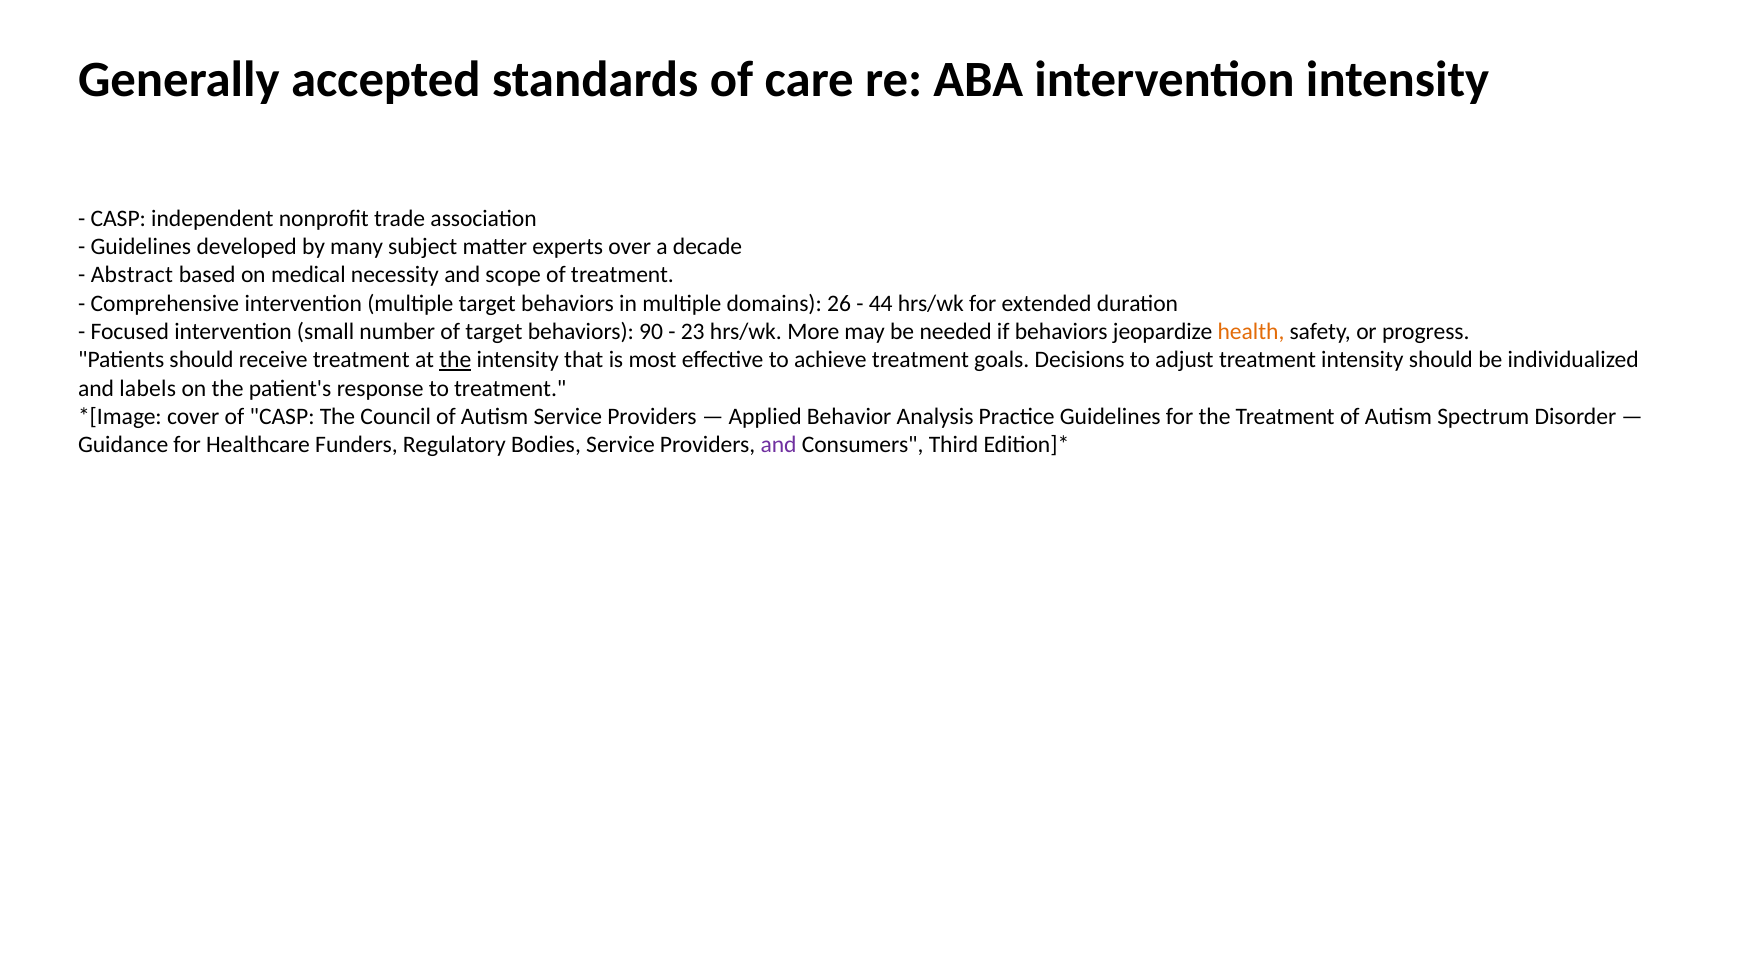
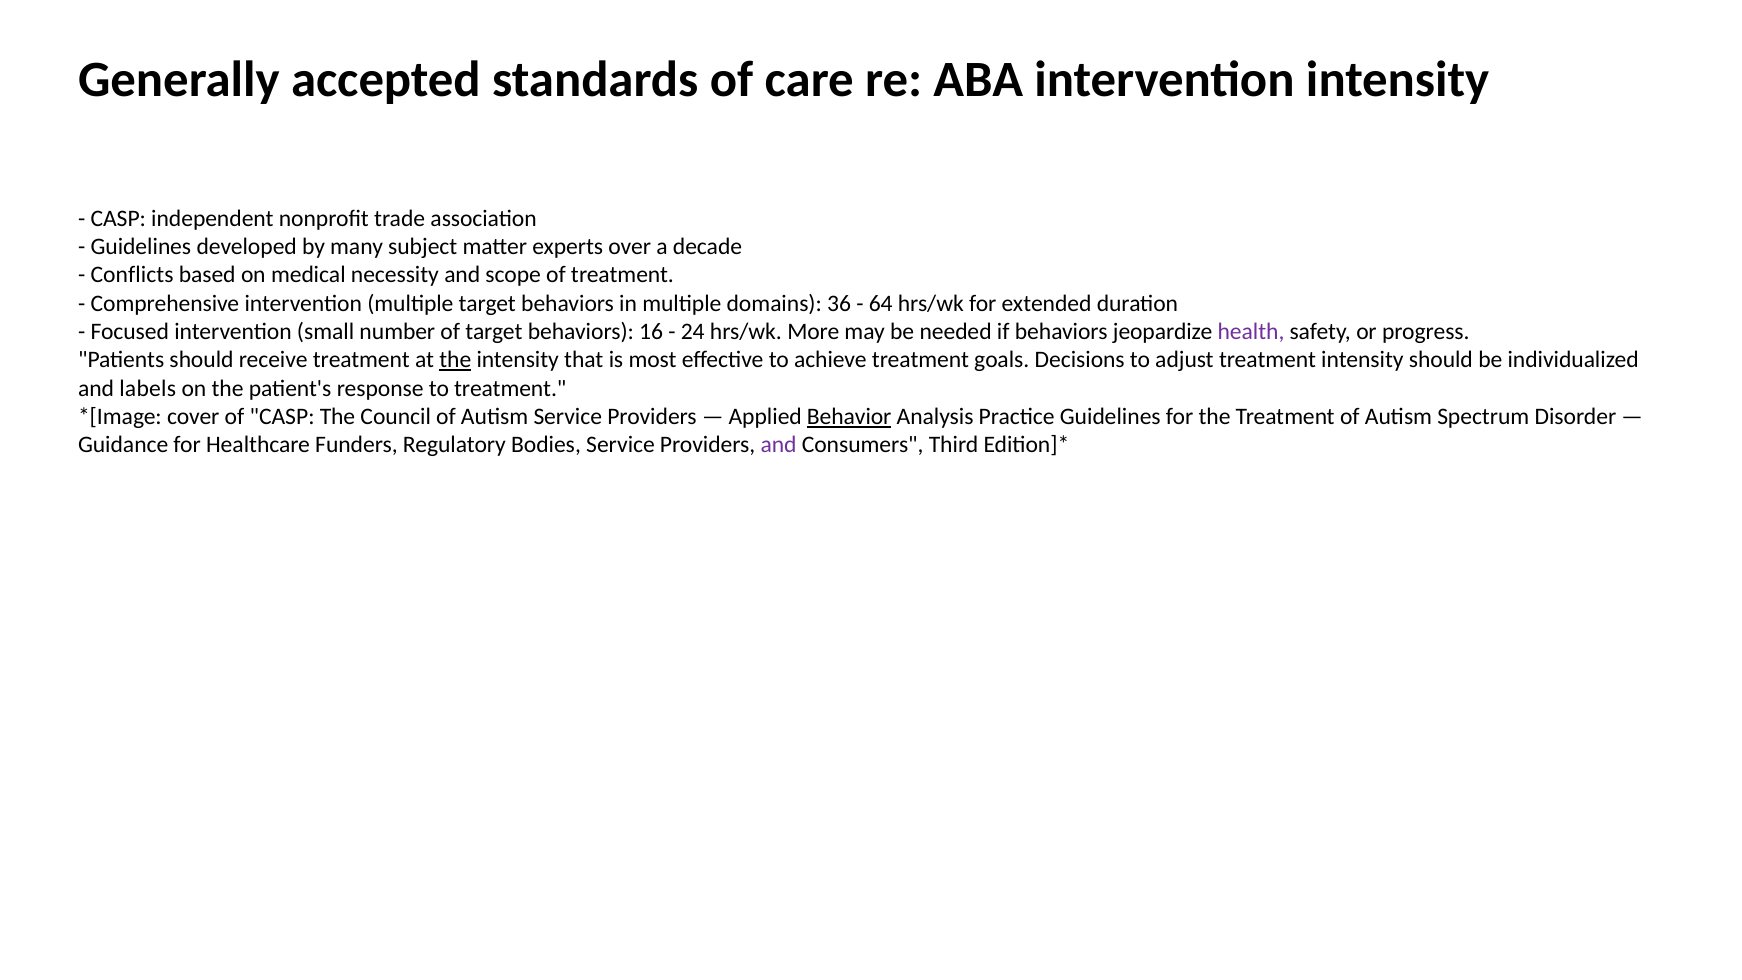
Abstract: Abstract -> Conflicts
26: 26 -> 36
44: 44 -> 64
90: 90 -> 16
23: 23 -> 24
health colour: orange -> purple
Behavior underline: none -> present
